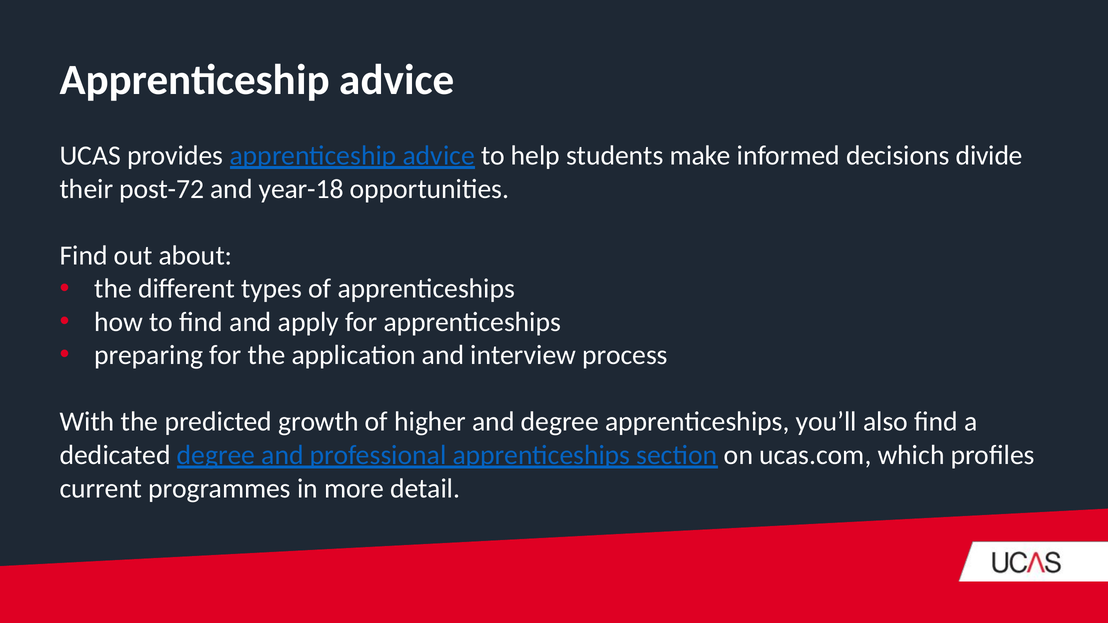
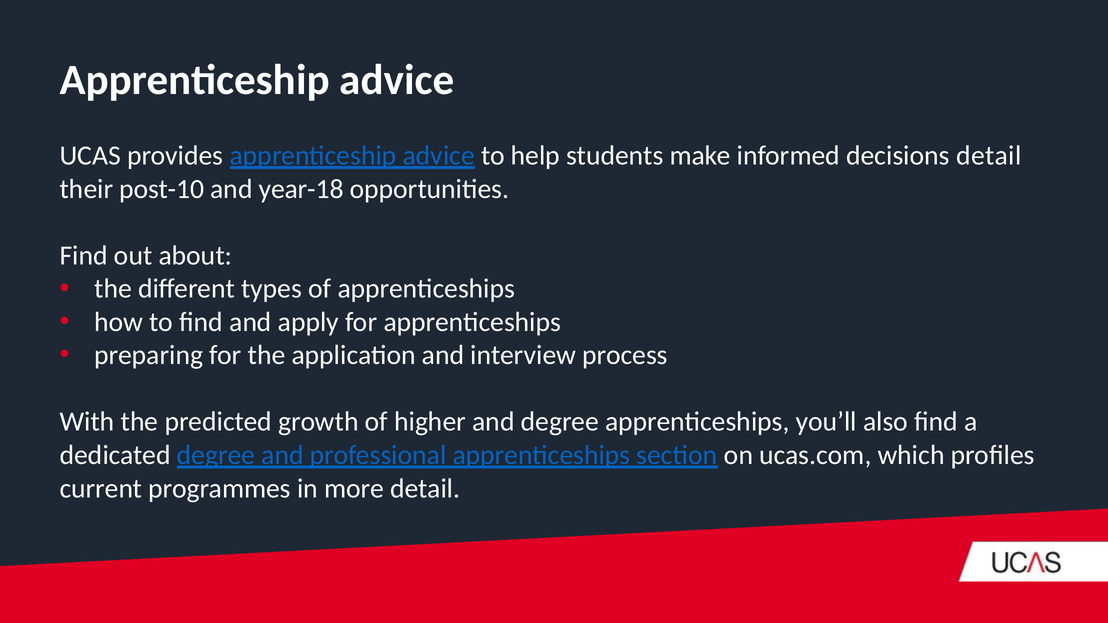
decisions divide: divide -> detail
post-72: post-72 -> post-10
